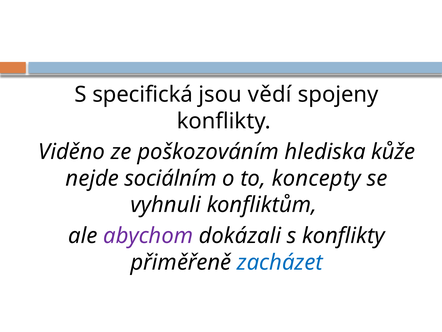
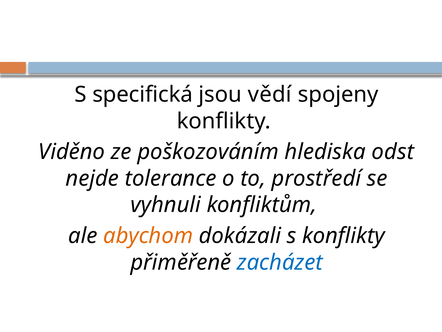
kůže: kůže -> odst
sociálním: sociálním -> tolerance
koncepty: koncepty -> prostředí
abychom colour: purple -> orange
